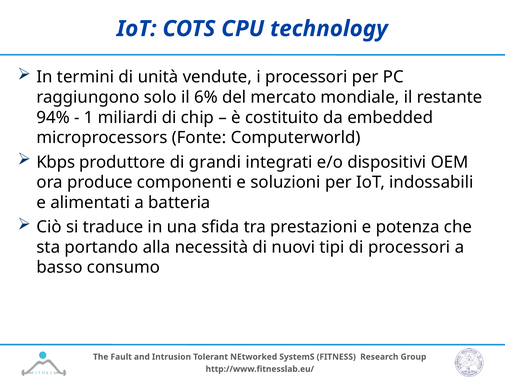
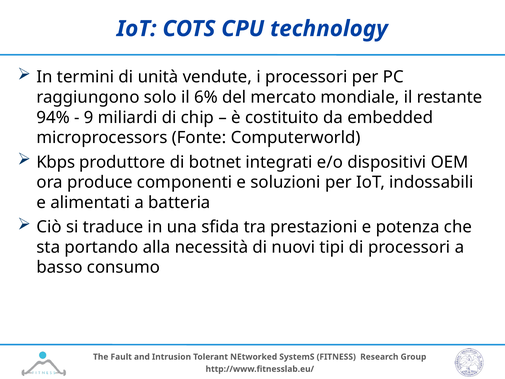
1: 1 -> 9
grandi: grandi -> botnet
